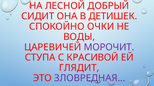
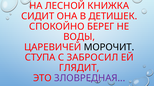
ДОБРЫЙ: ДОБРЫЙ -> КНИЖКА
ОЧКИ: ОЧКИ -> БЕРЕГ
МОРОЧИТ colour: purple -> black
КРАСИВОЙ: КРАСИВОЙ -> ЗАБРОСИЛ
